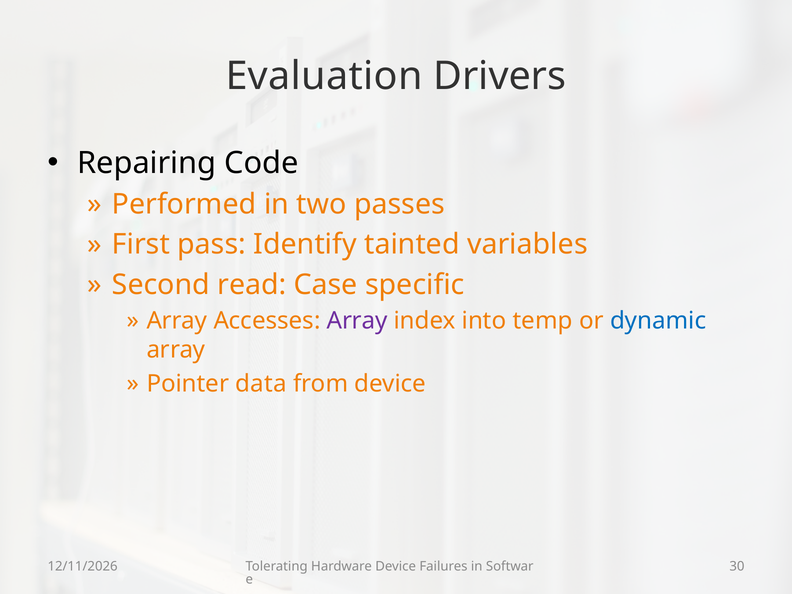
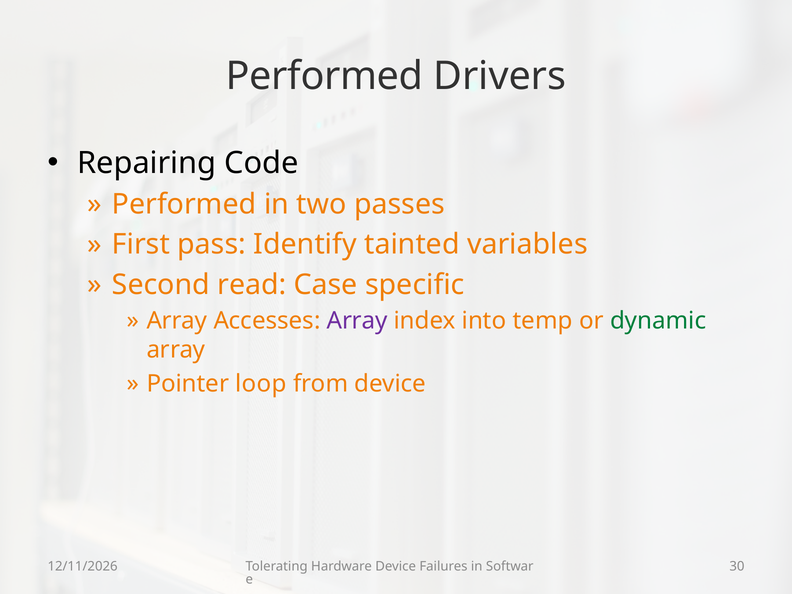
Evaluation at (324, 76): Evaluation -> Performed
dynamic colour: blue -> green
data: data -> loop
